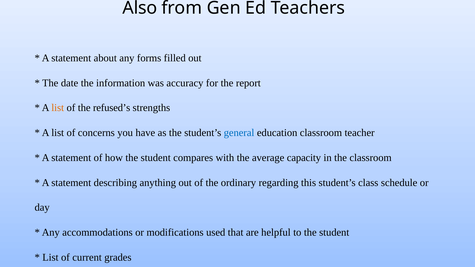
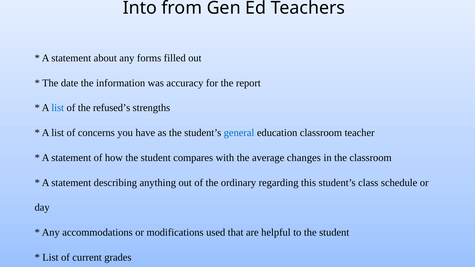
Also: Also -> Into
list at (58, 108) colour: orange -> blue
capacity: capacity -> changes
